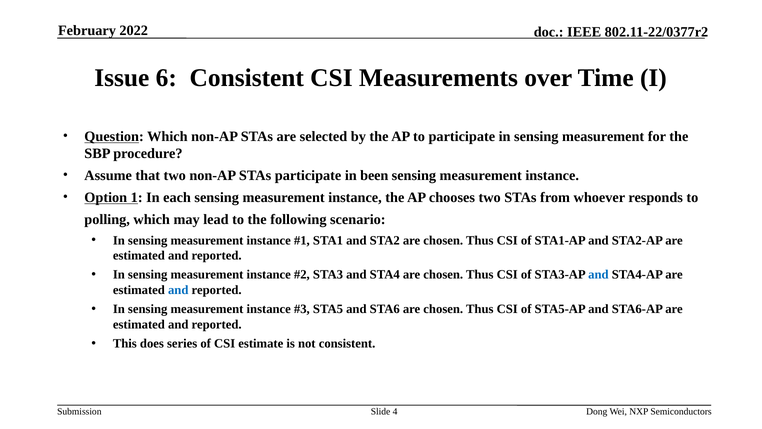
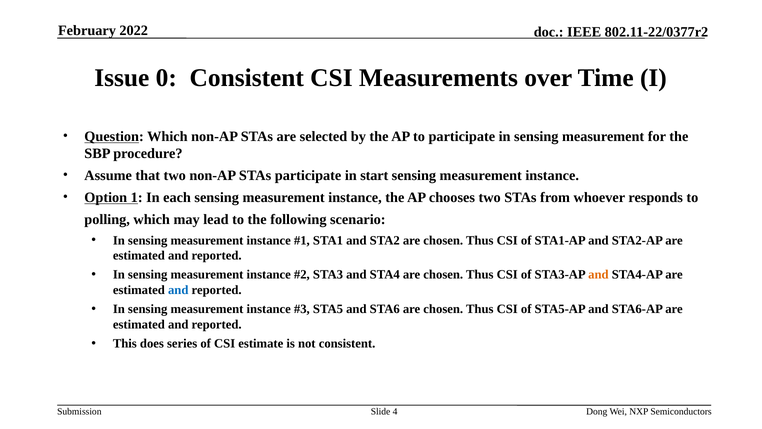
6: 6 -> 0
been: been -> start
and at (598, 275) colour: blue -> orange
